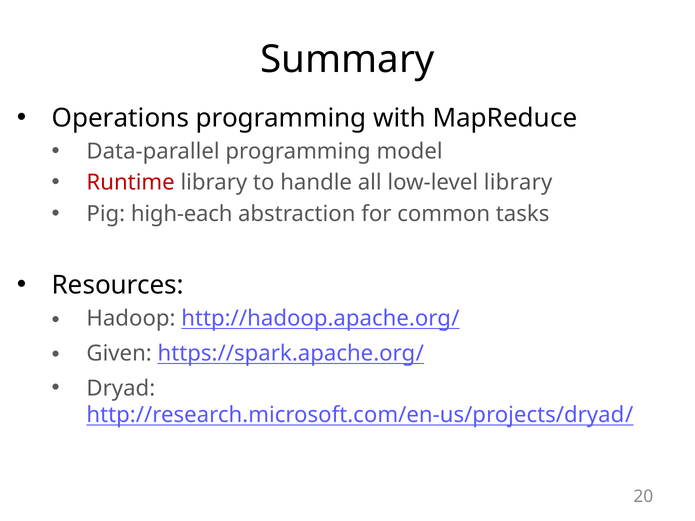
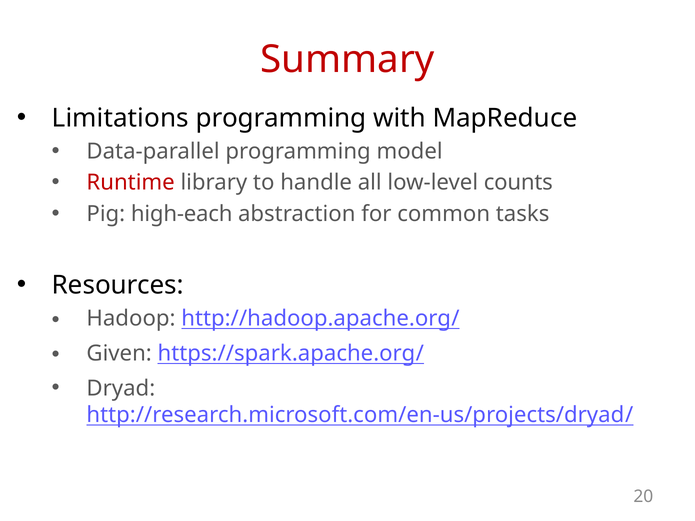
Summary colour: black -> red
Operations: Operations -> Limitations
low-level library: library -> counts
